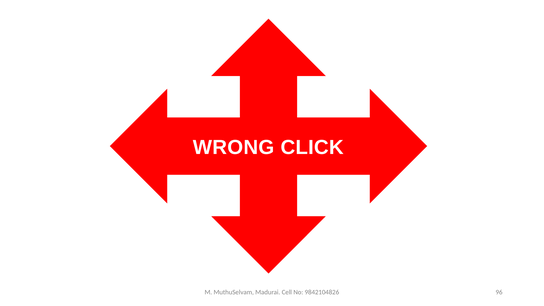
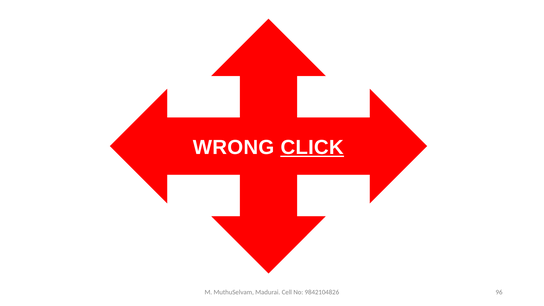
CLICK underline: none -> present
